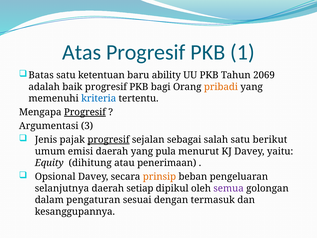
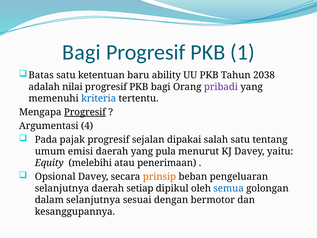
Atas at (82, 52): Atas -> Bagi
2069: 2069 -> 2038
baik: baik -> nilai
pribadi colour: orange -> purple
3: 3 -> 4
Jenis: Jenis -> Pada
progresif at (108, 140) underline: present -> none
sebagai: sebagai -> dipakai
berikut: berikut -> tentang
dihitung: dihitung -> melebihi
semua colour: purple -> blue
dalam pengaturan: pengaturan -> selanjutnya
termasuk: termasuk -> bermotor
